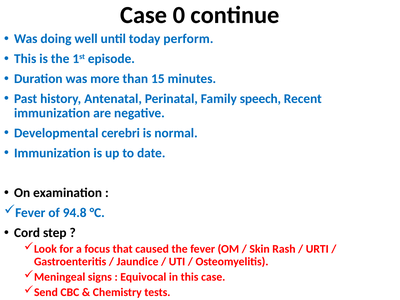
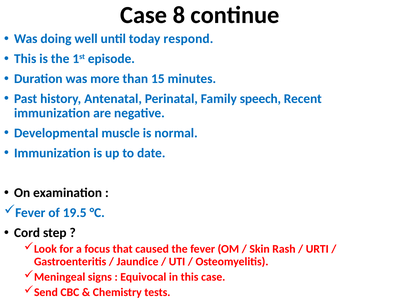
0: 0 -> 8
perform: perform -> respond
cerebri: cerebri -> muscle
94.8: 94.8 -> 19.5
